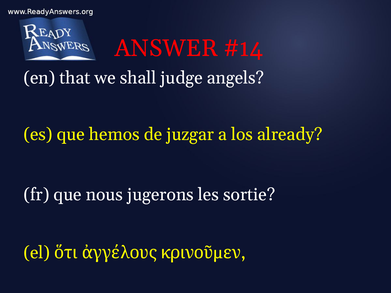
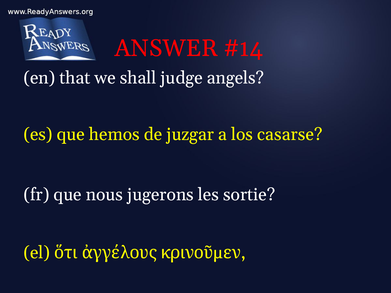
already: already -> casarse
